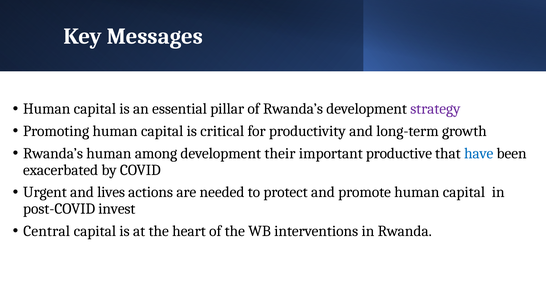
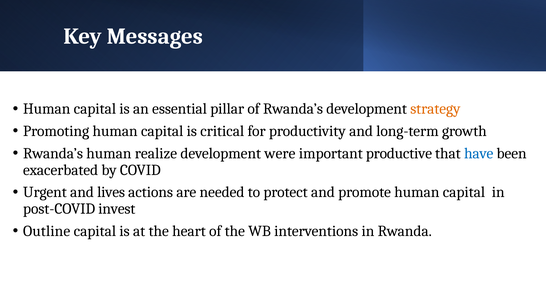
strategy colour: purple -> orange
among: among -> realize
their: their -> were
Central: Central -> Outline
